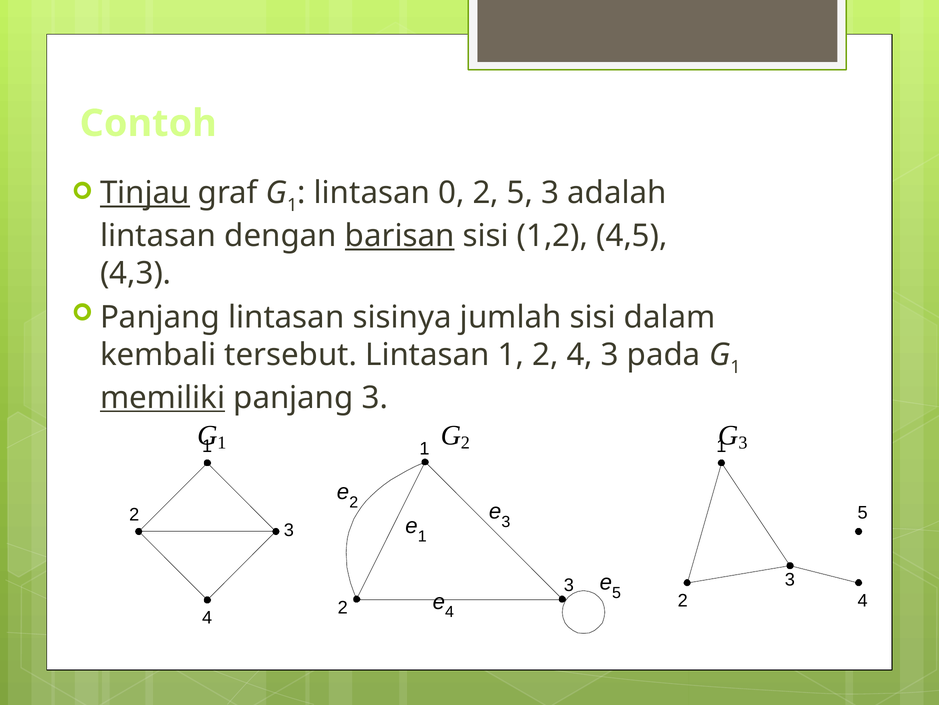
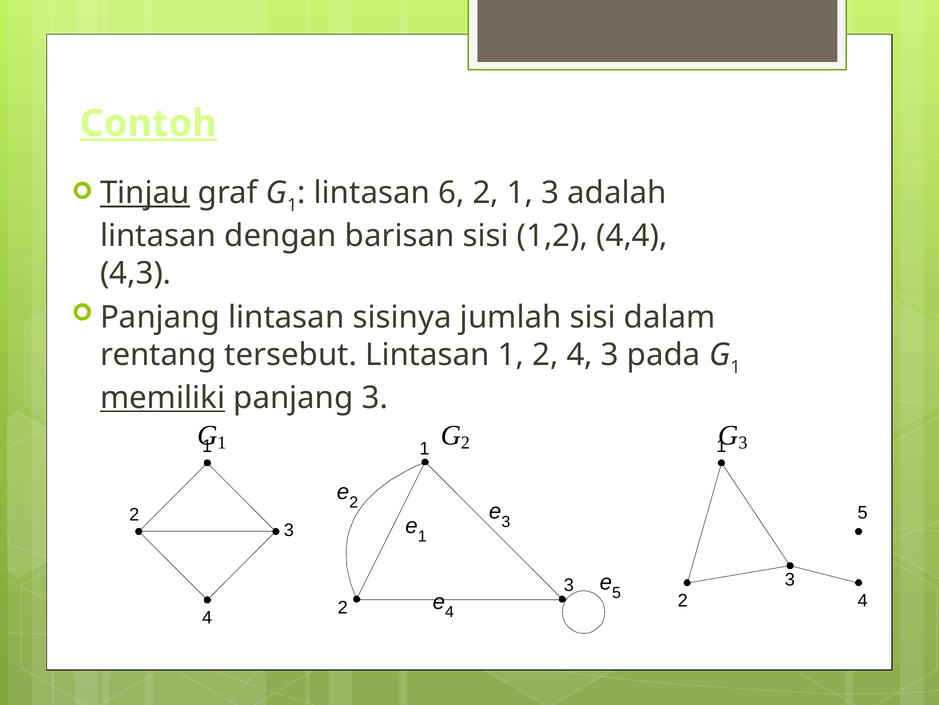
Contoh underline: none -> present
0: 0 -> 6
2 5: 5 -> 1
barisan underline: present -> none
4,5: 4,5 -> 4,4
kembali: kembali -> rentang
